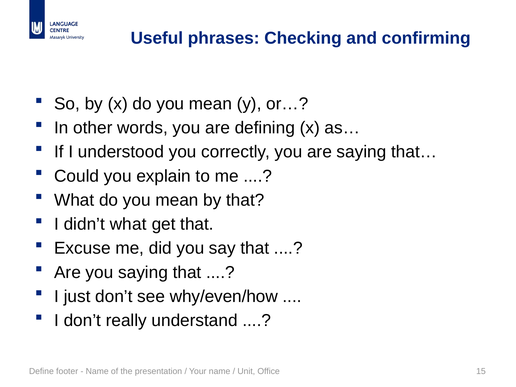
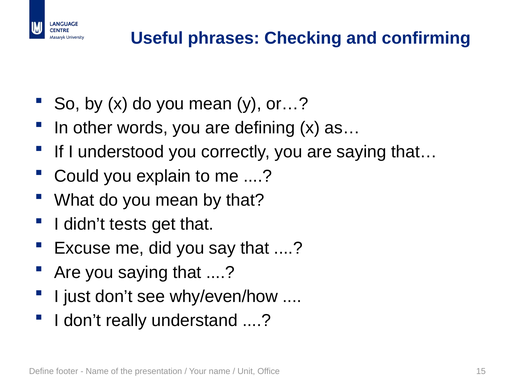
didn’t what: what -> tests
